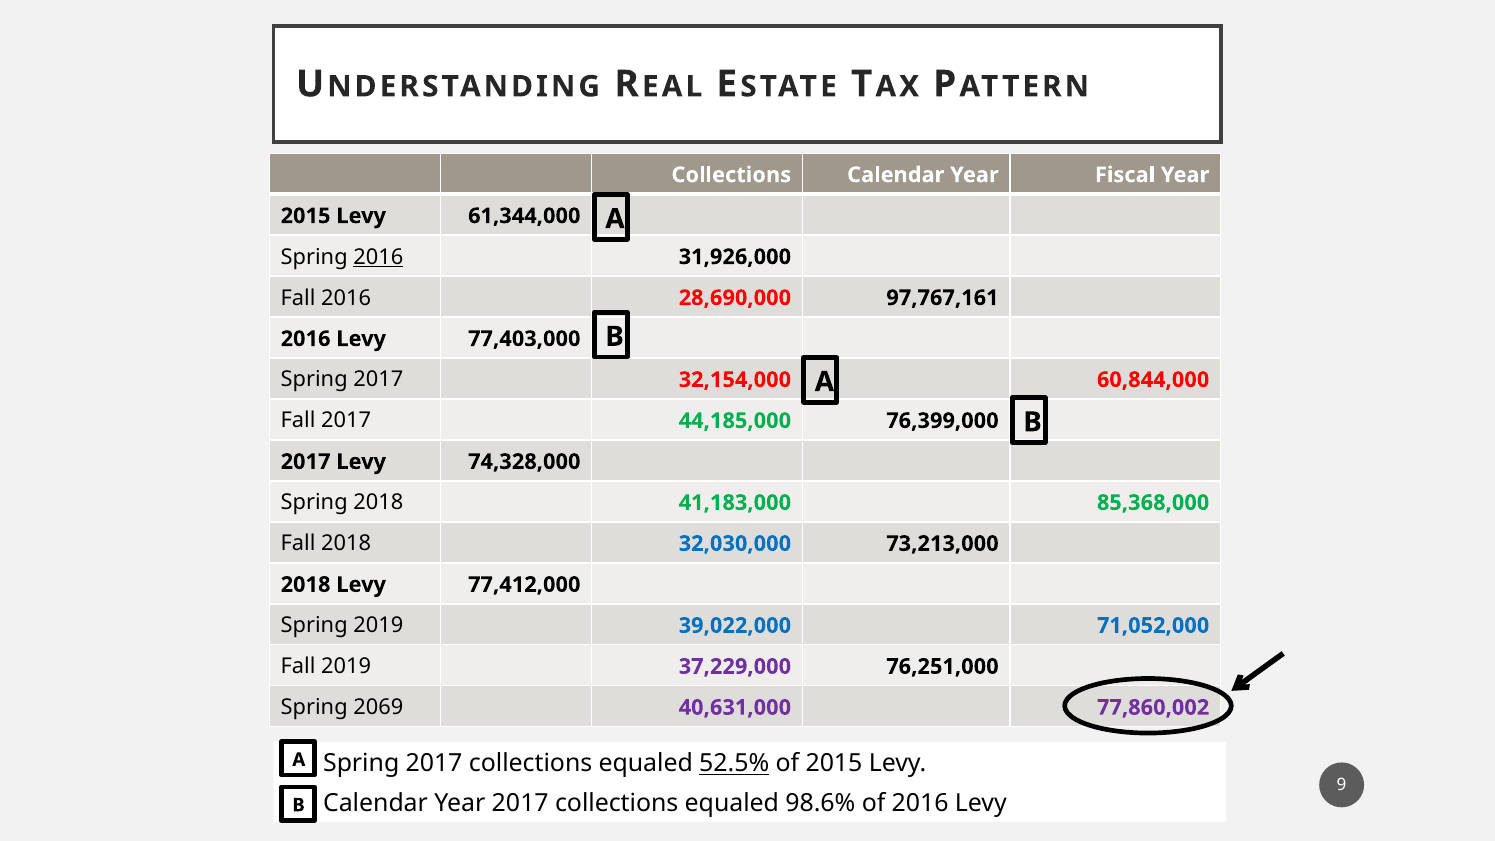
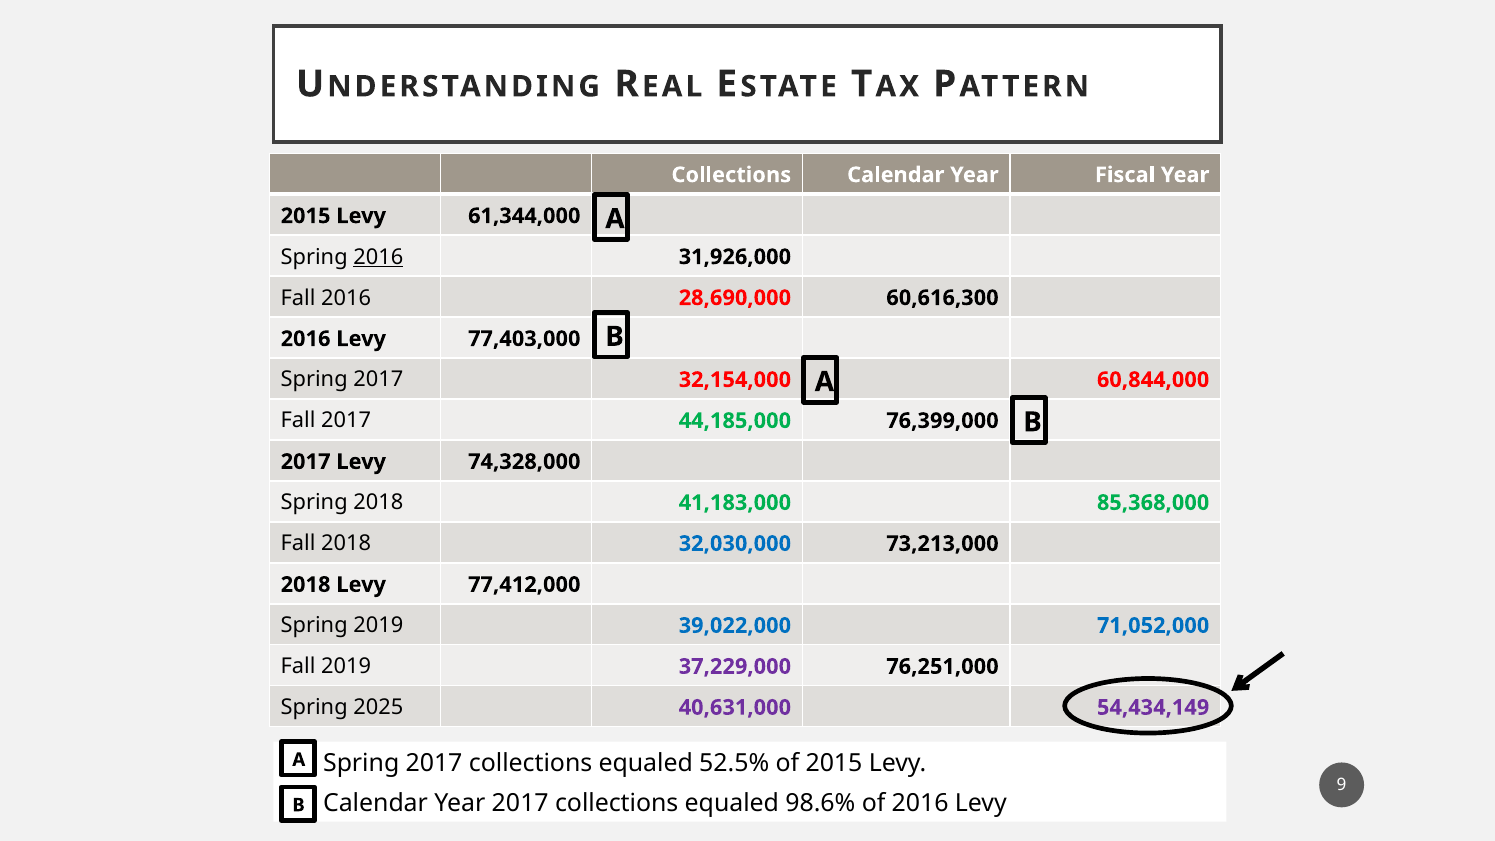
97,767,161: 97,767,161 -> 60,616,300
2069: 2069 -> 2025
77,860,002: 77,860,002 -> 54,434,149
52.5% underline: present -> none
